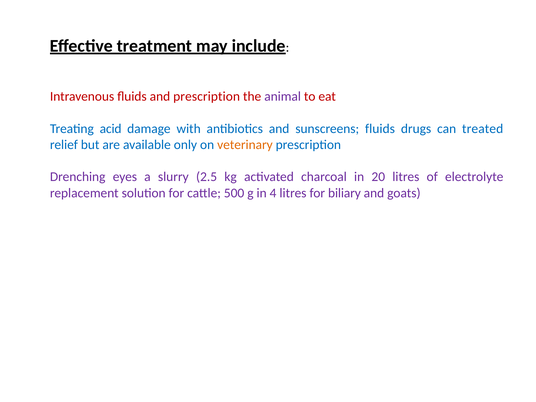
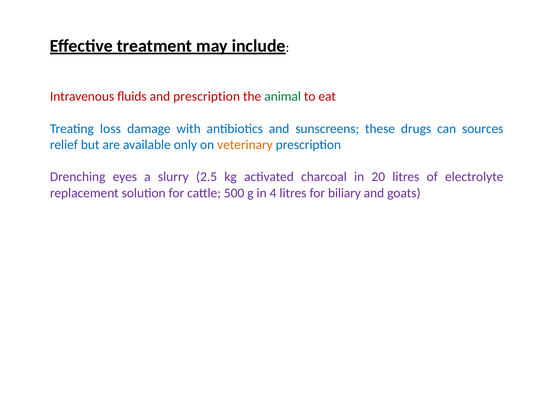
animal colour: purple -> green
acid: acid -> loss
sunscreens fluids: fluids -> these
treated: treated -> sources
